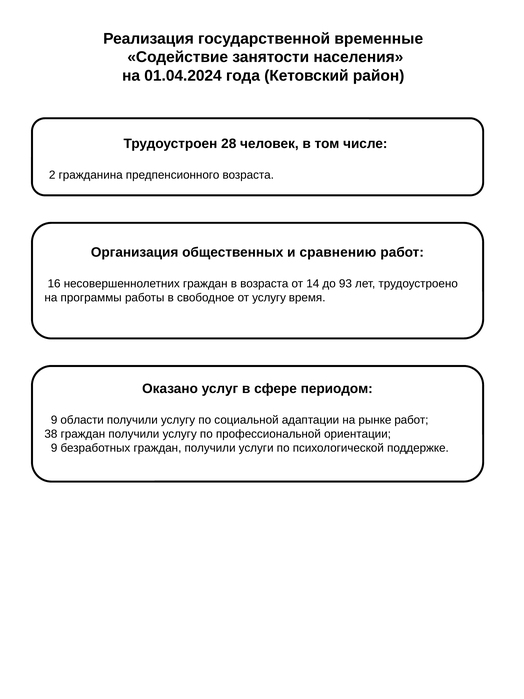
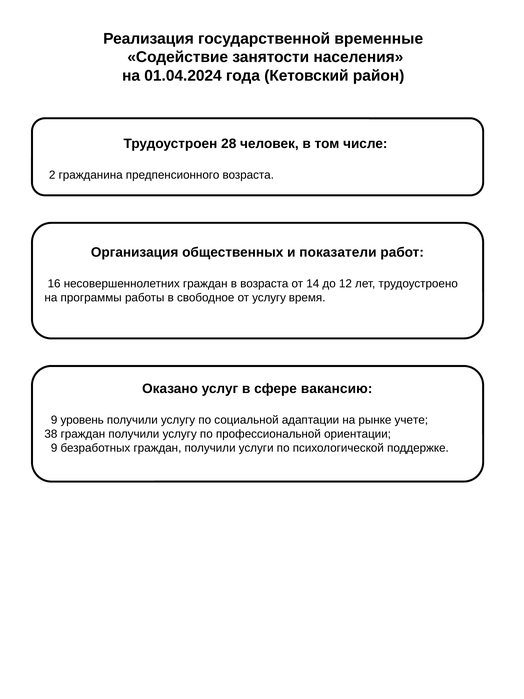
сравнению: сравнению -> показатели
93: 93 -> 12
периодом: периодом -> вакансию
области: области -> уровень
рынке работ: работ -> учете
